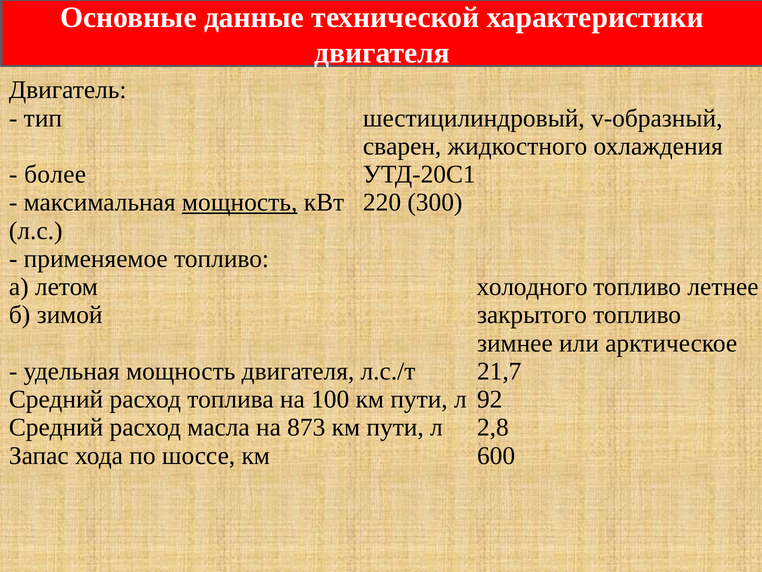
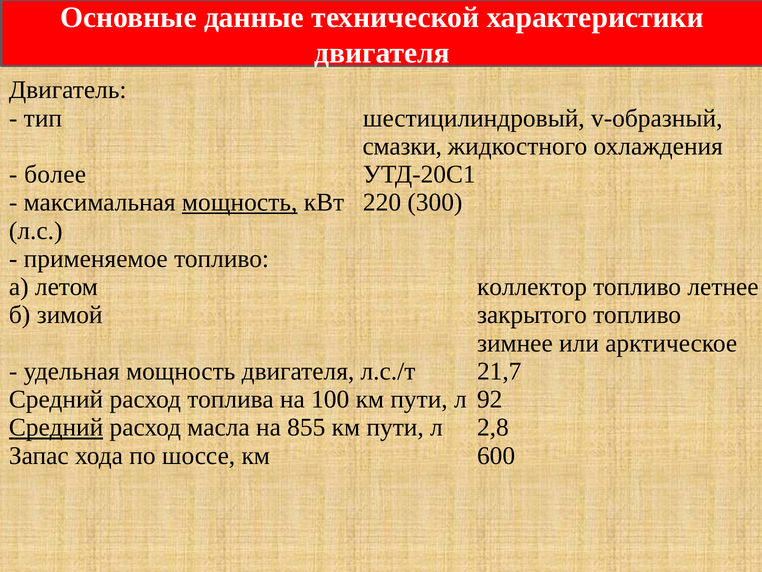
сварен: сварен -> смазки
холодного: холодного -> коллектор
Средний at (56, 427) underline: none -> present
873: 873 -> 855
